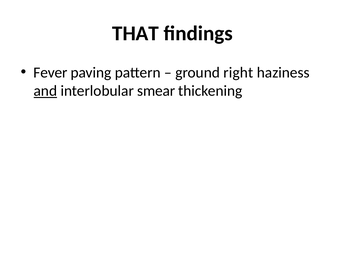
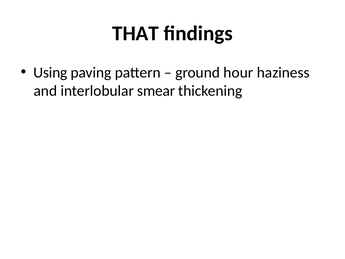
Fever: Fever -> Using
right: right -> hour
and underline: present -> none
